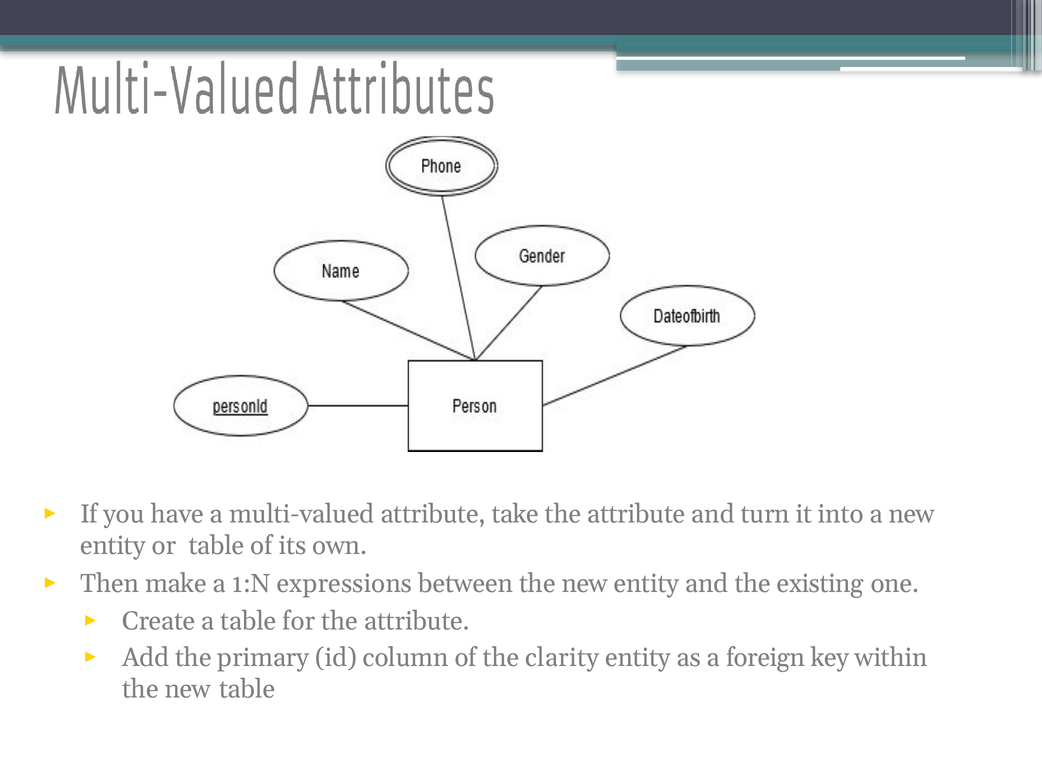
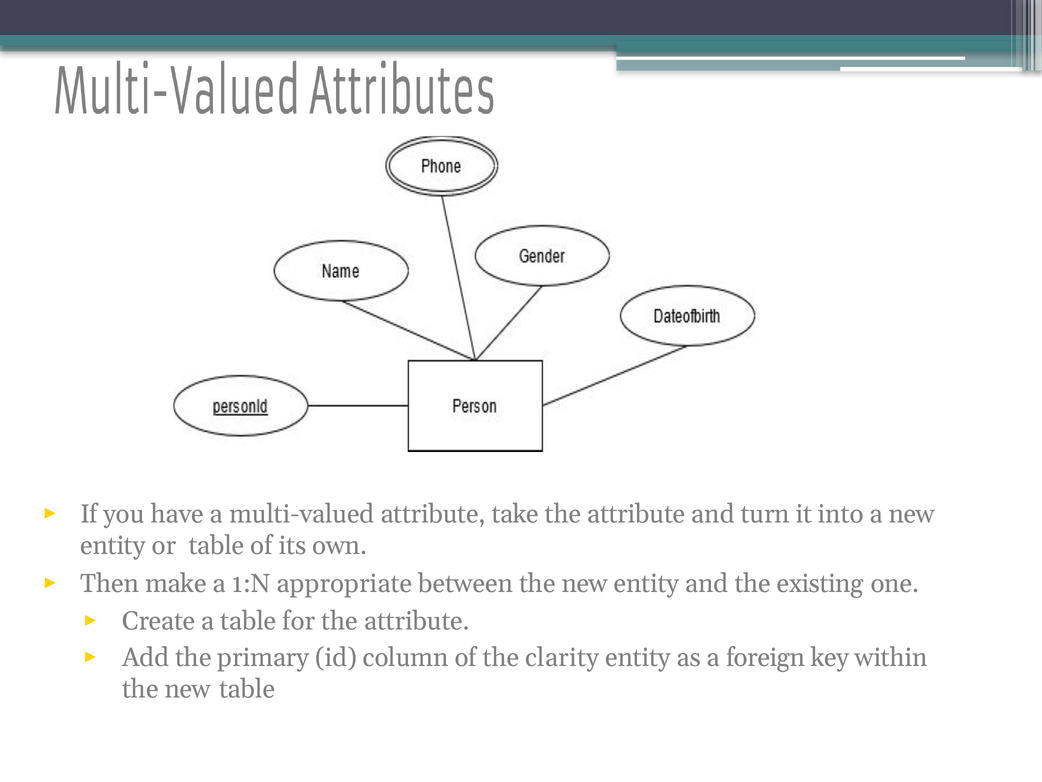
expressions: expressions -> appropriate
